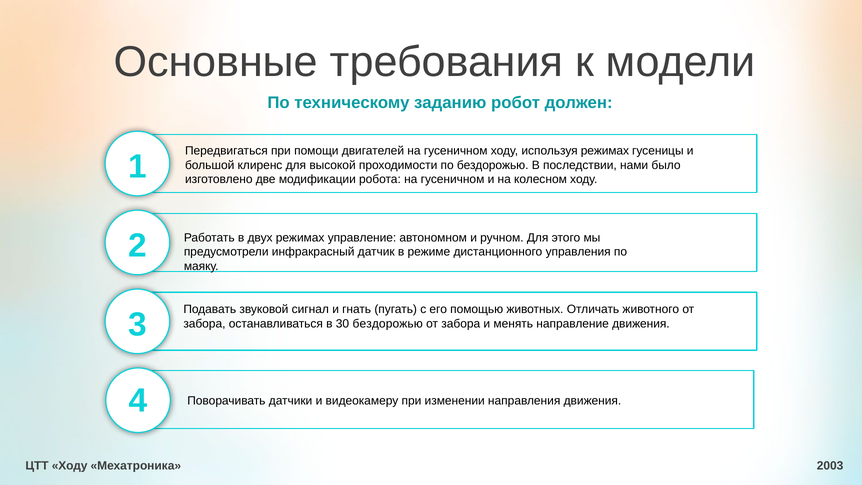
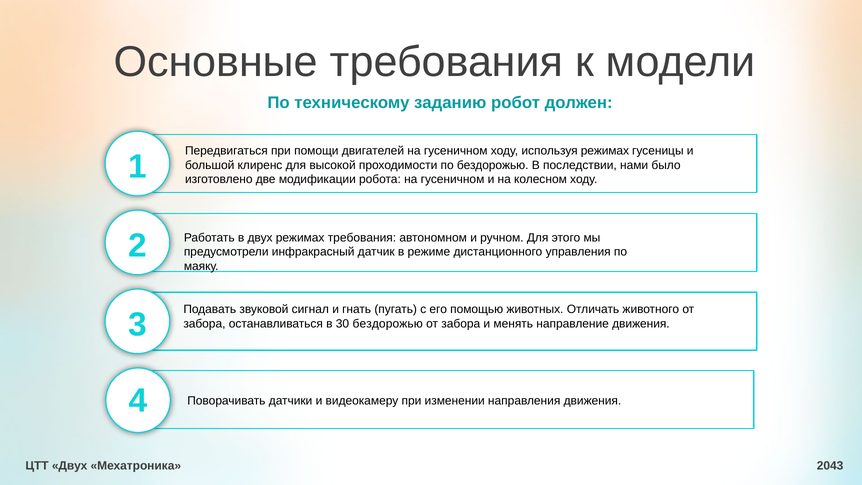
режимах управление: управление -> требования
ЦТТ Ходу: Ходу -> Двух
2003: 2003 -> 2043
